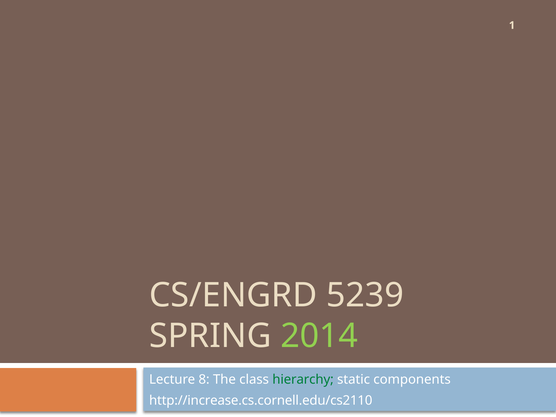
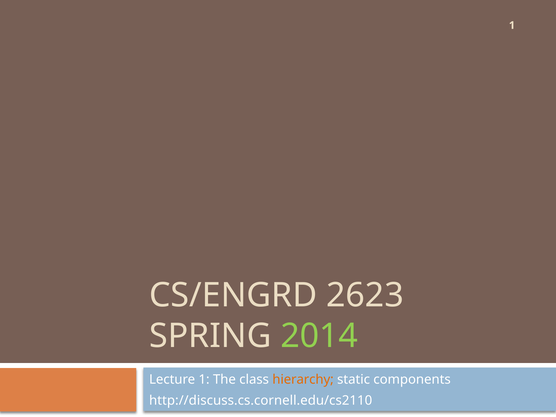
5239: 5239 -> 2623
Lecture 8: 8 -> 1
hierarchy colour: green -> orange
http://increase.cs.cornell.edu/cs2110: http://increase.cs.cornell.edu/cs2110 -> http://discuss.cs.cornell.edu/cs2110
